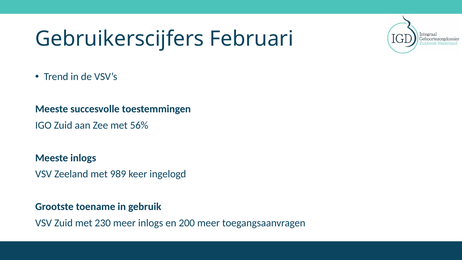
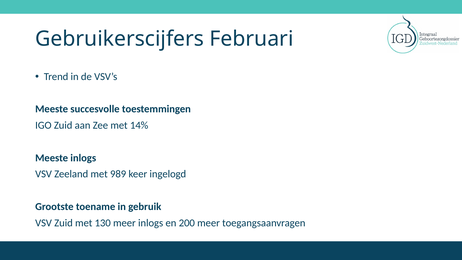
56%: 56% -> 14%
230: 230 -> 130
